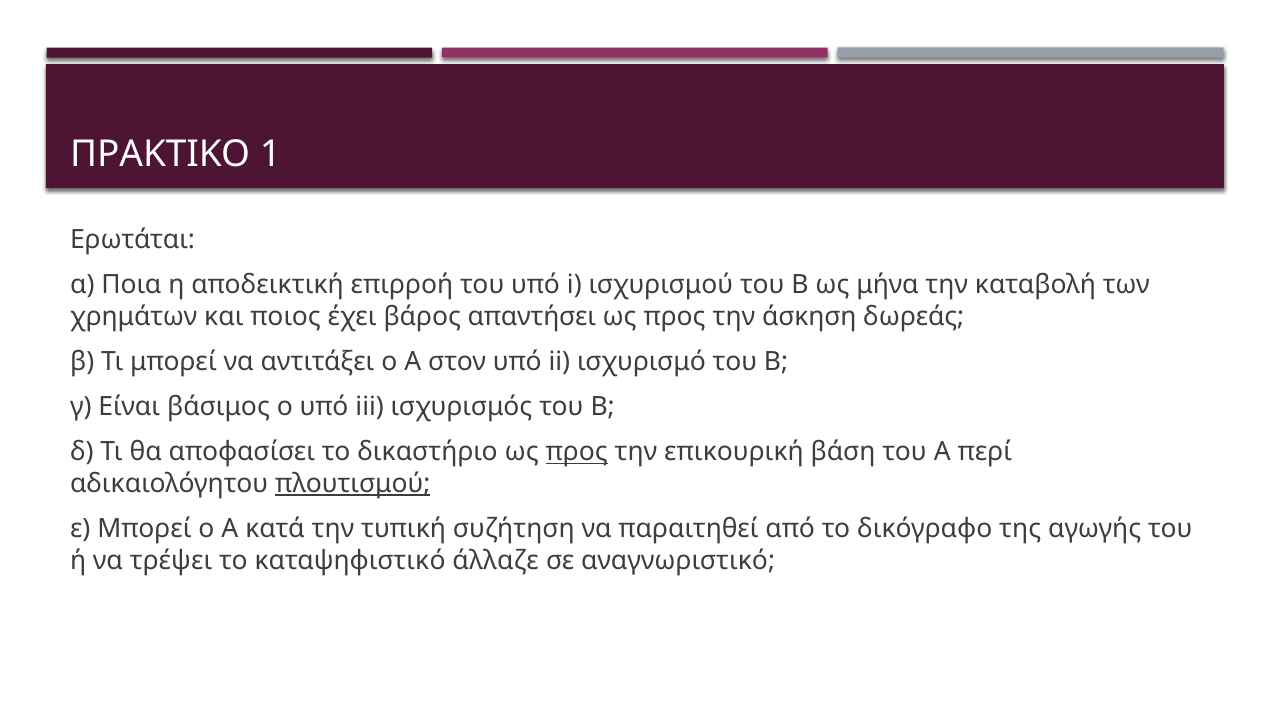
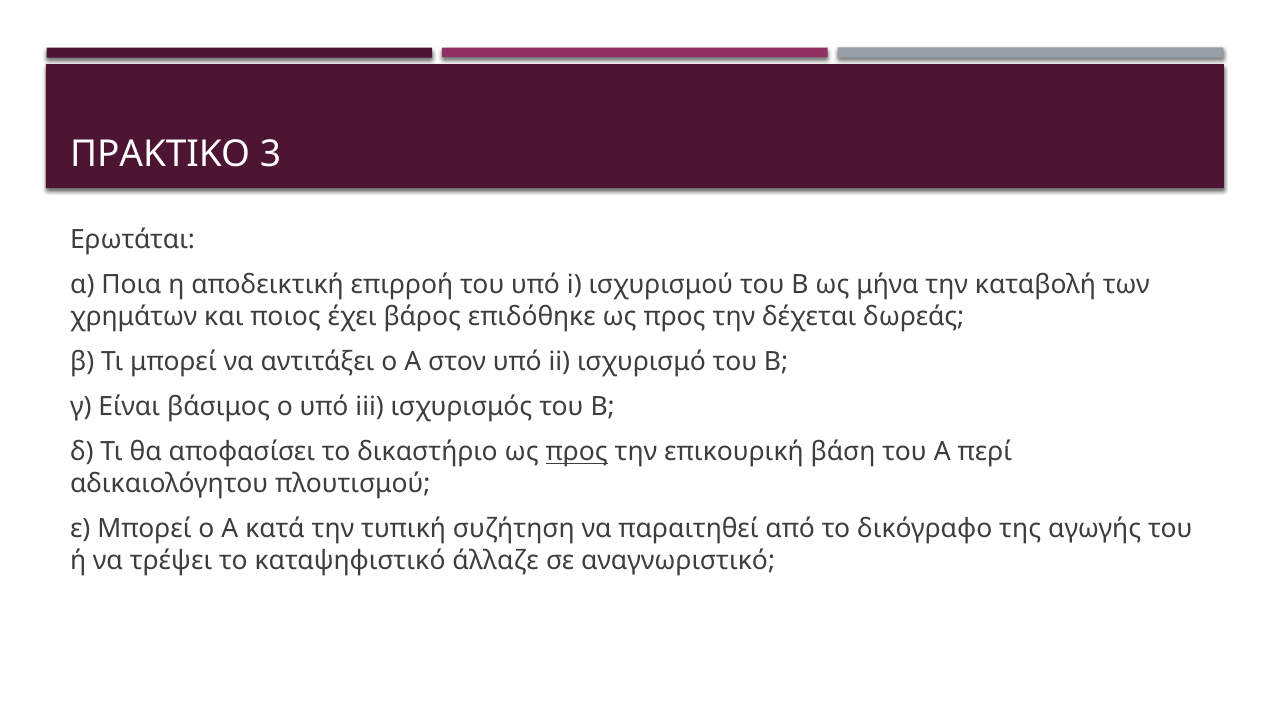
1: 1 -> 3
απαντήσει: απαντήσει -> επιδόθηκε
άσκηση: άσκηση -> δέχεται
πλουτισμού underline: present -> none
